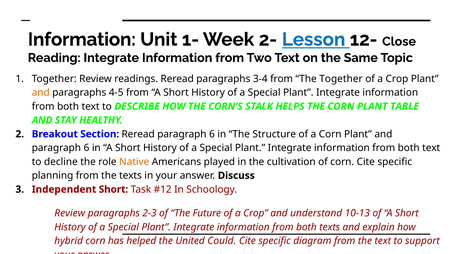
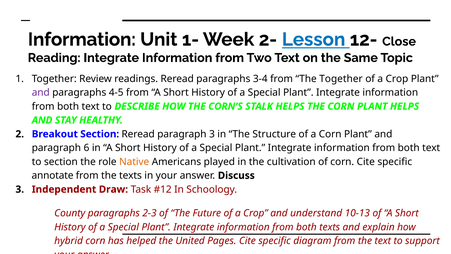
and at (41, 92) colour: orange -> purple
PLANT TABLE: TABLE -> HELPS
Reread paragraph 6: 6 -> 3
to decline: decline -> section
planning: planning -> annotate
Independent Short: Short -> Draw
Review at (70, 213): Review -> County
Could: Could -> Pages
